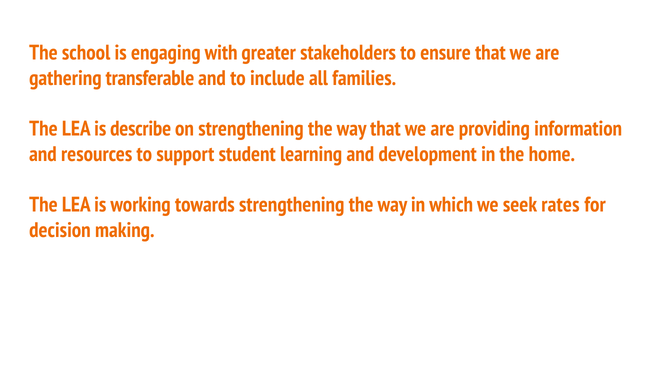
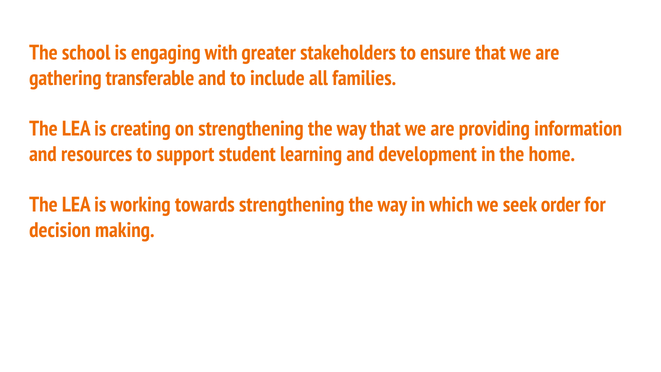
describe: describe -> creating
rates: rates -> order
